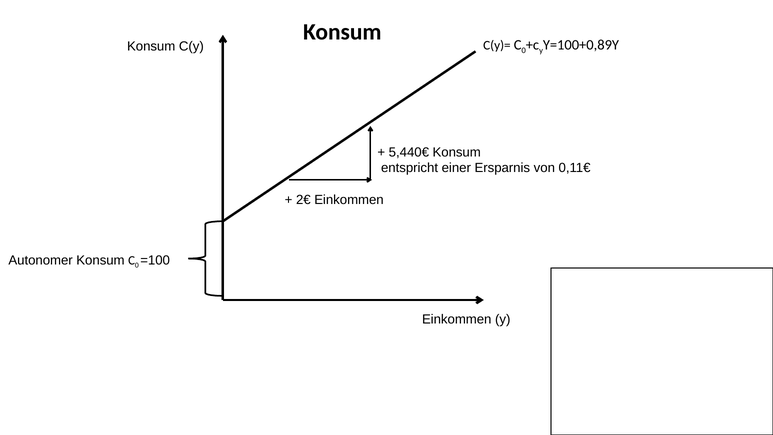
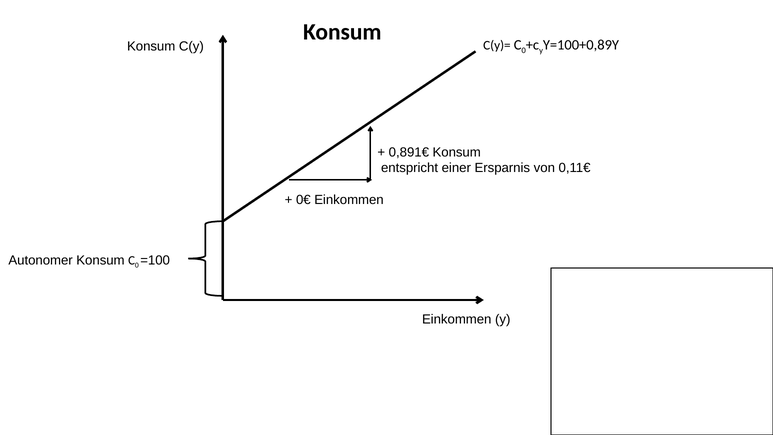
5,440€: 5,440€ -> 0,891€
2€: 2€ -> 0€
